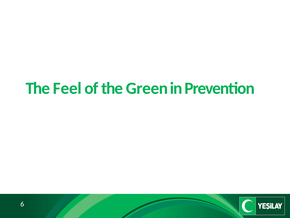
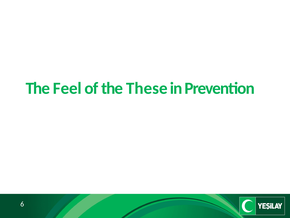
Green: Green -> These
